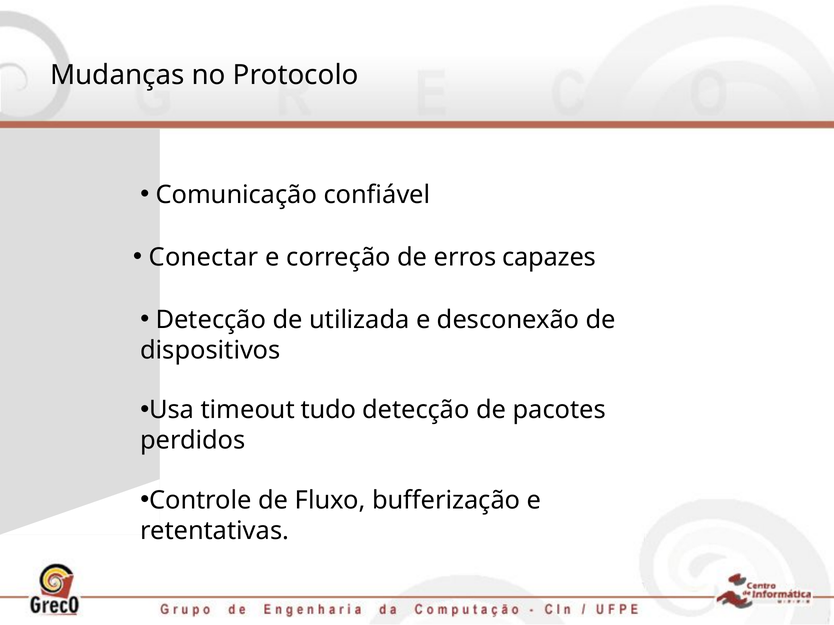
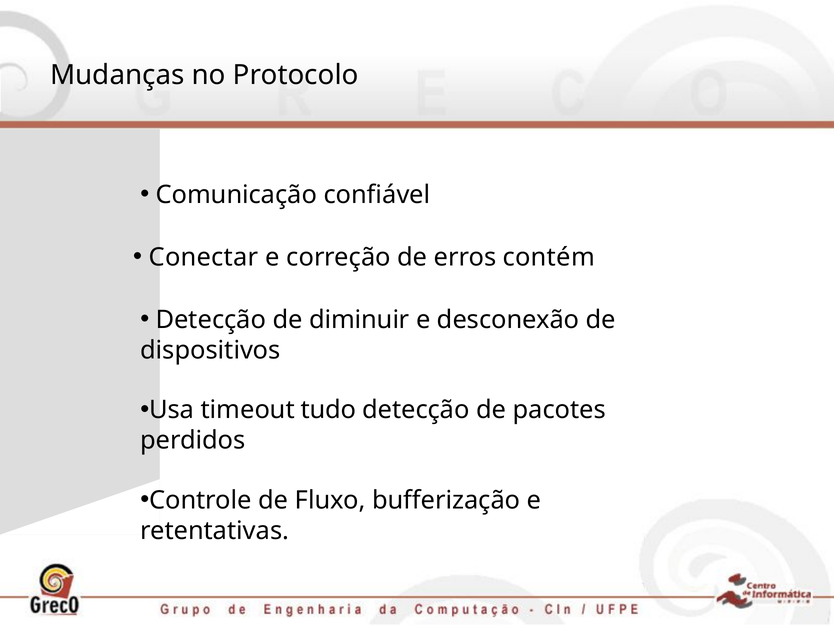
capazes: capazes -> contém
utilizada: utilizada -> diminuir
